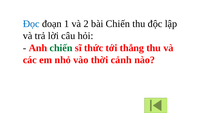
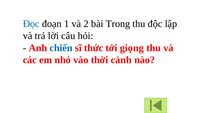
bài Chiến: Chiến -> Trong
chiến at (61, 48) colour: green -> blue
thẳng: thẳng -> giọng
